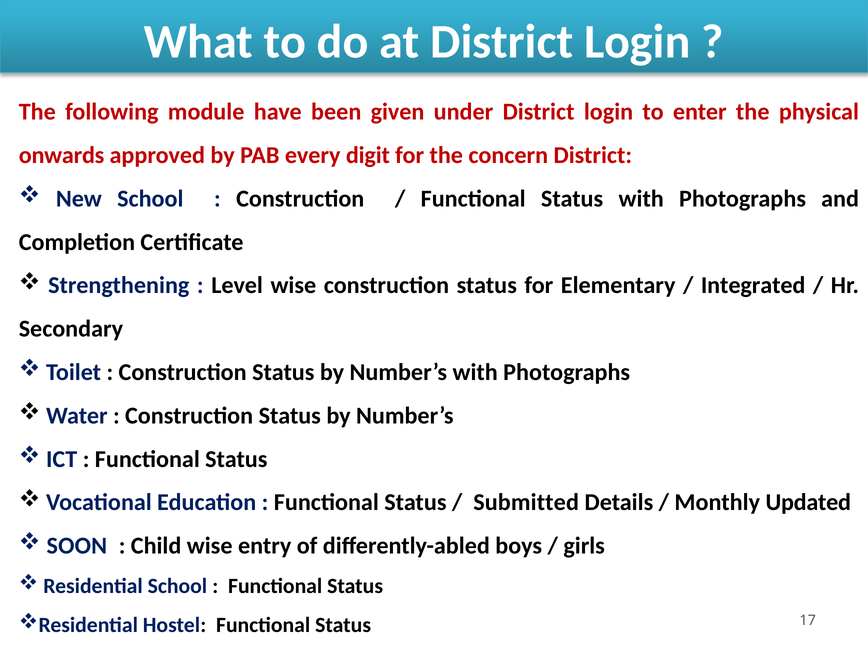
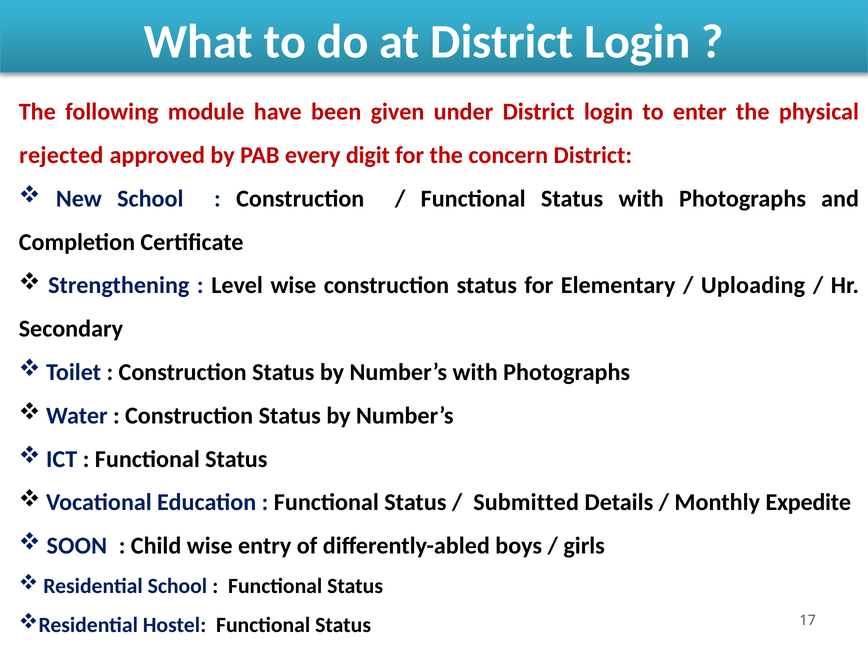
onwards: onwards -> rejected
Integrated: Integrated -> Uploading
Updated: Updated -> Expedite
